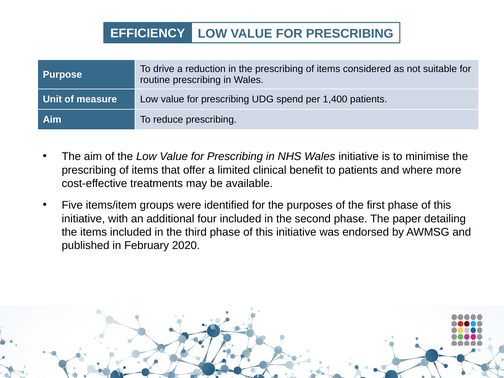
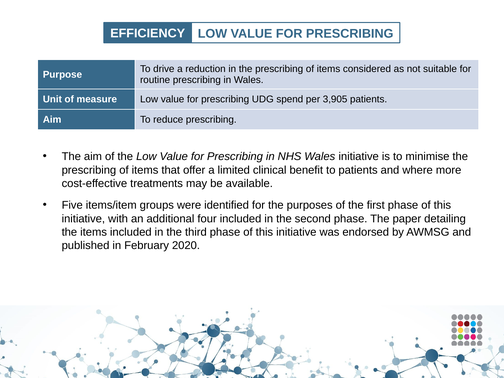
1,400: 1,400 -> 3,905
